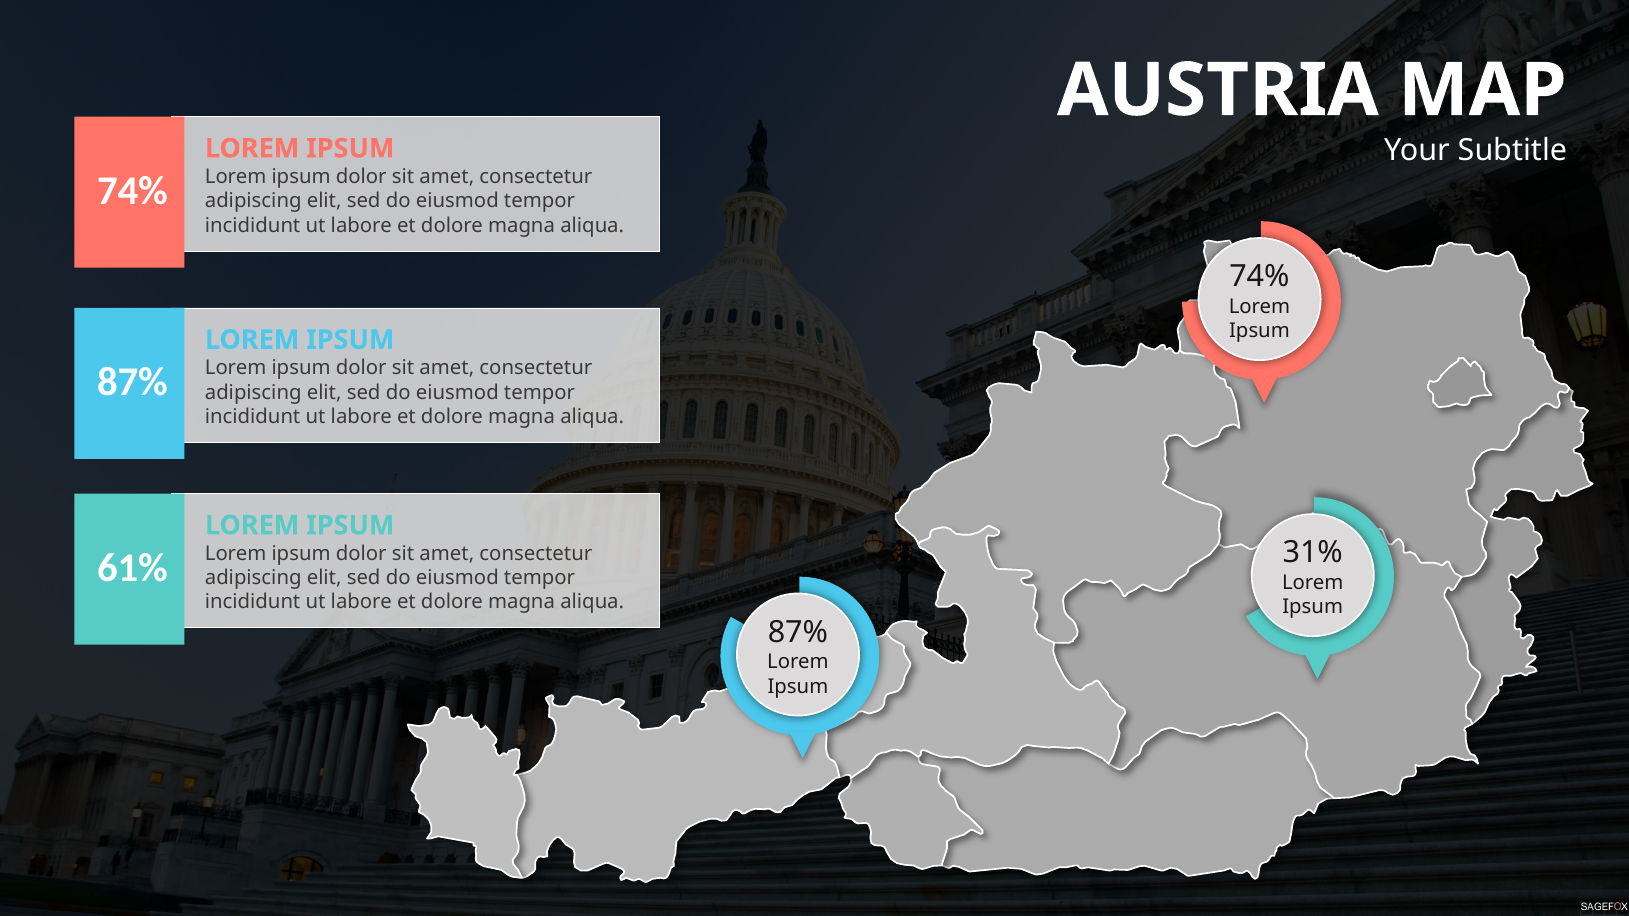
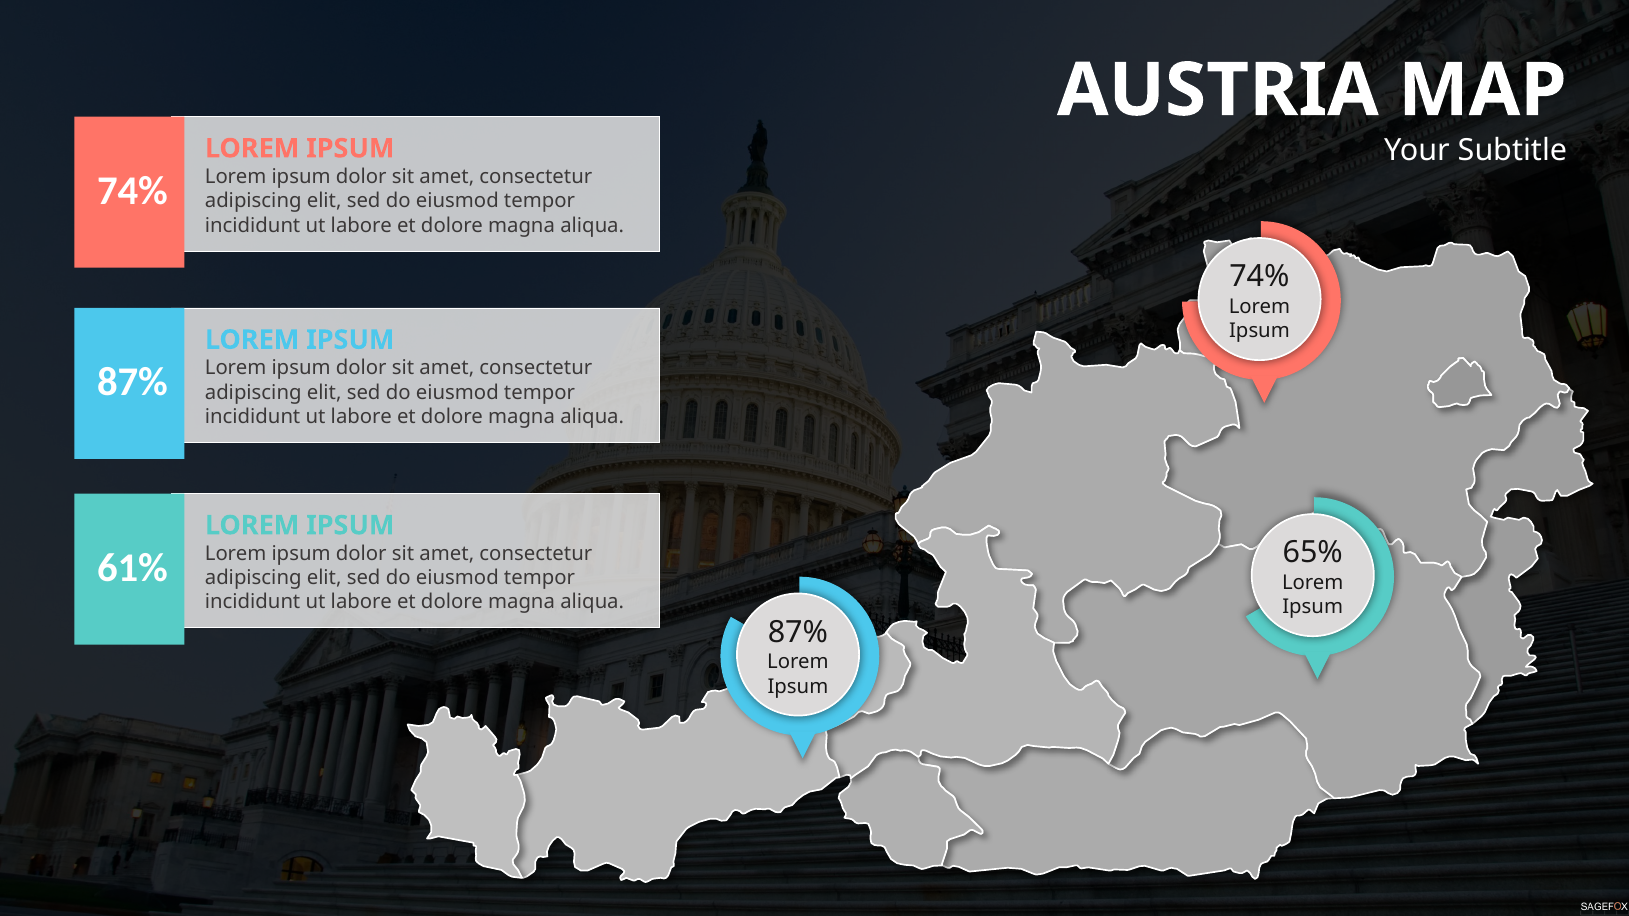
31%: 31% -> 65%
